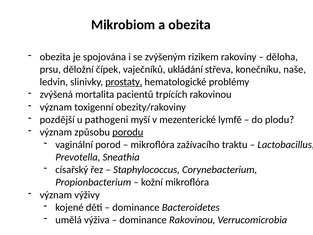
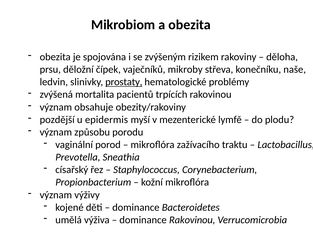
ukládání: ukládání -> mikroby
toxigenní: toxigenní -> obsahuje
pathogeni: pathogeni -> epidermis
porodu underline: present -> none
